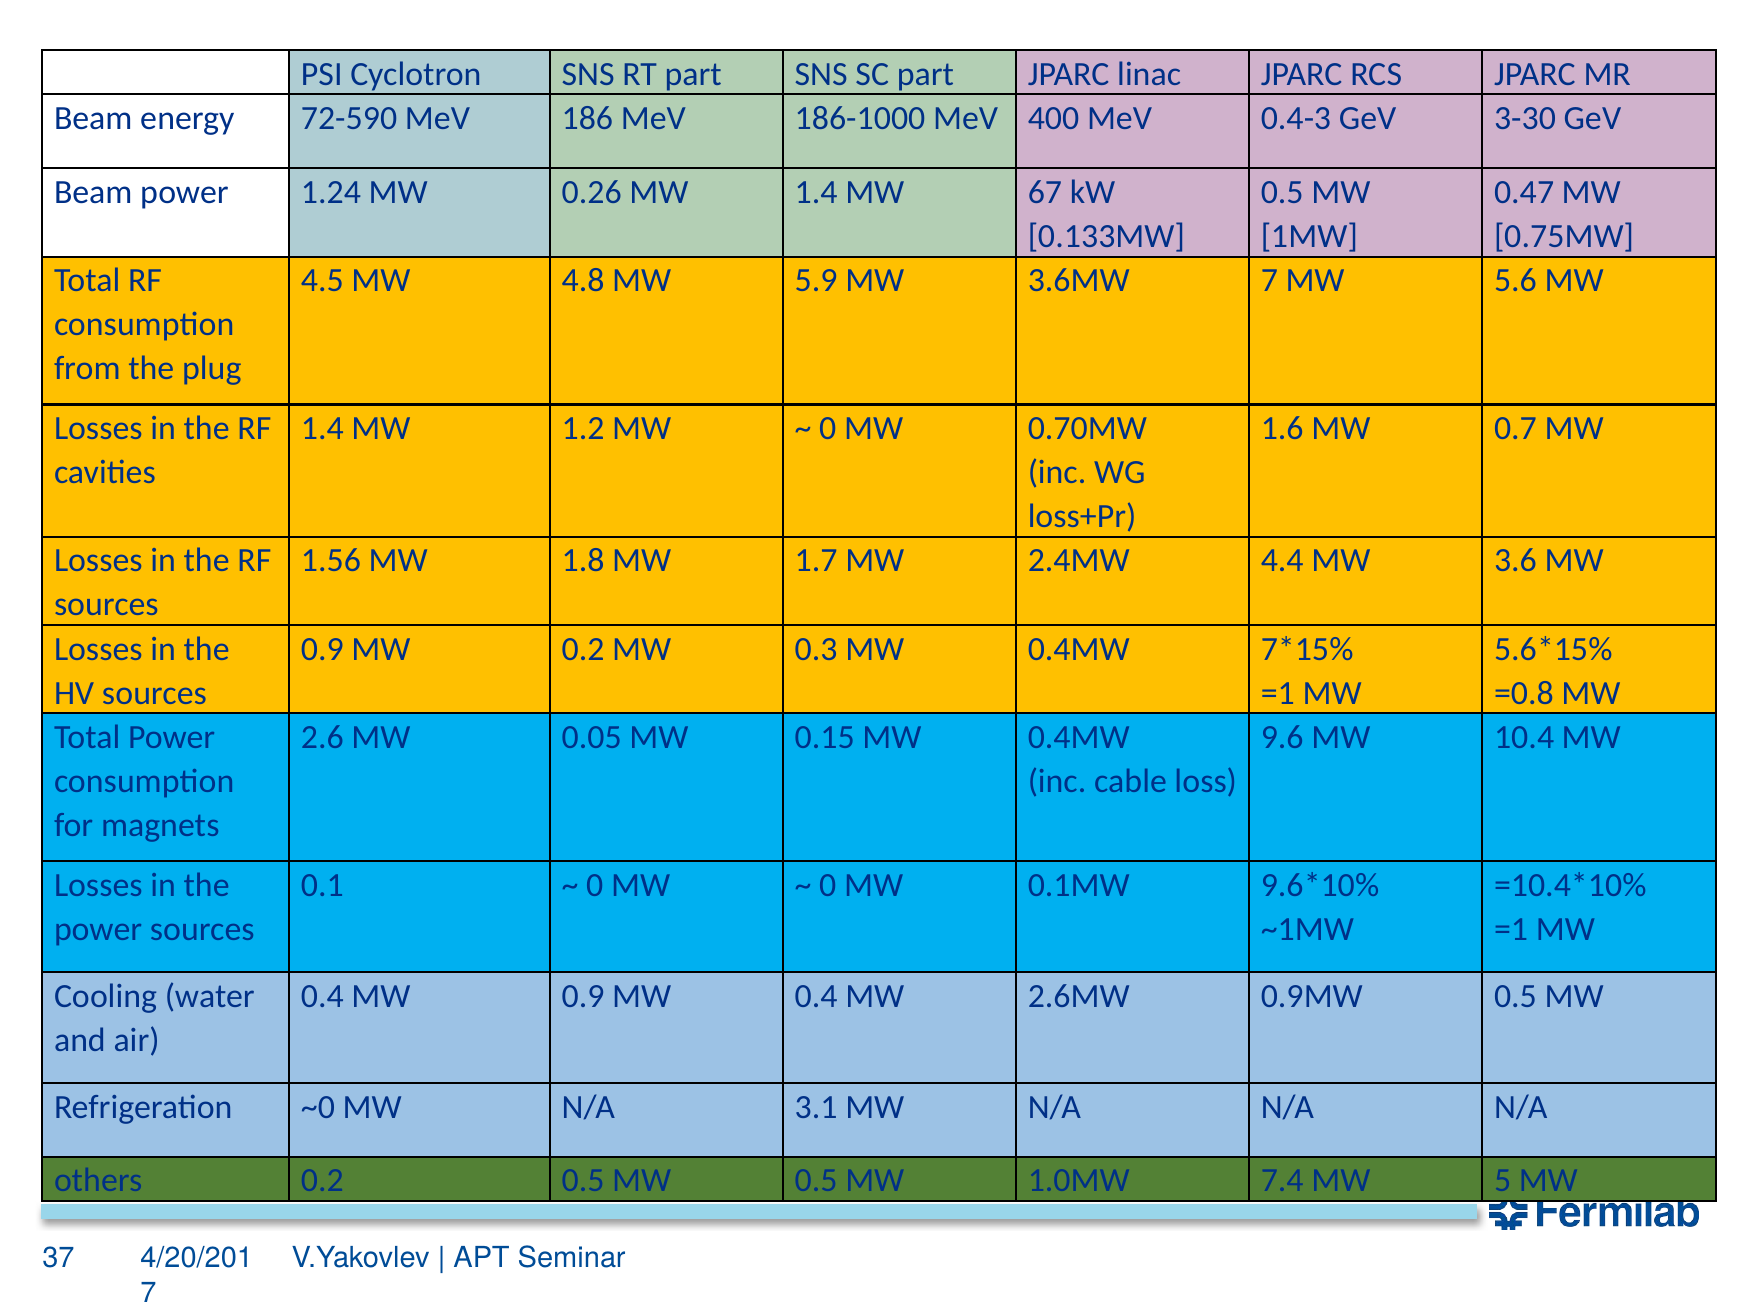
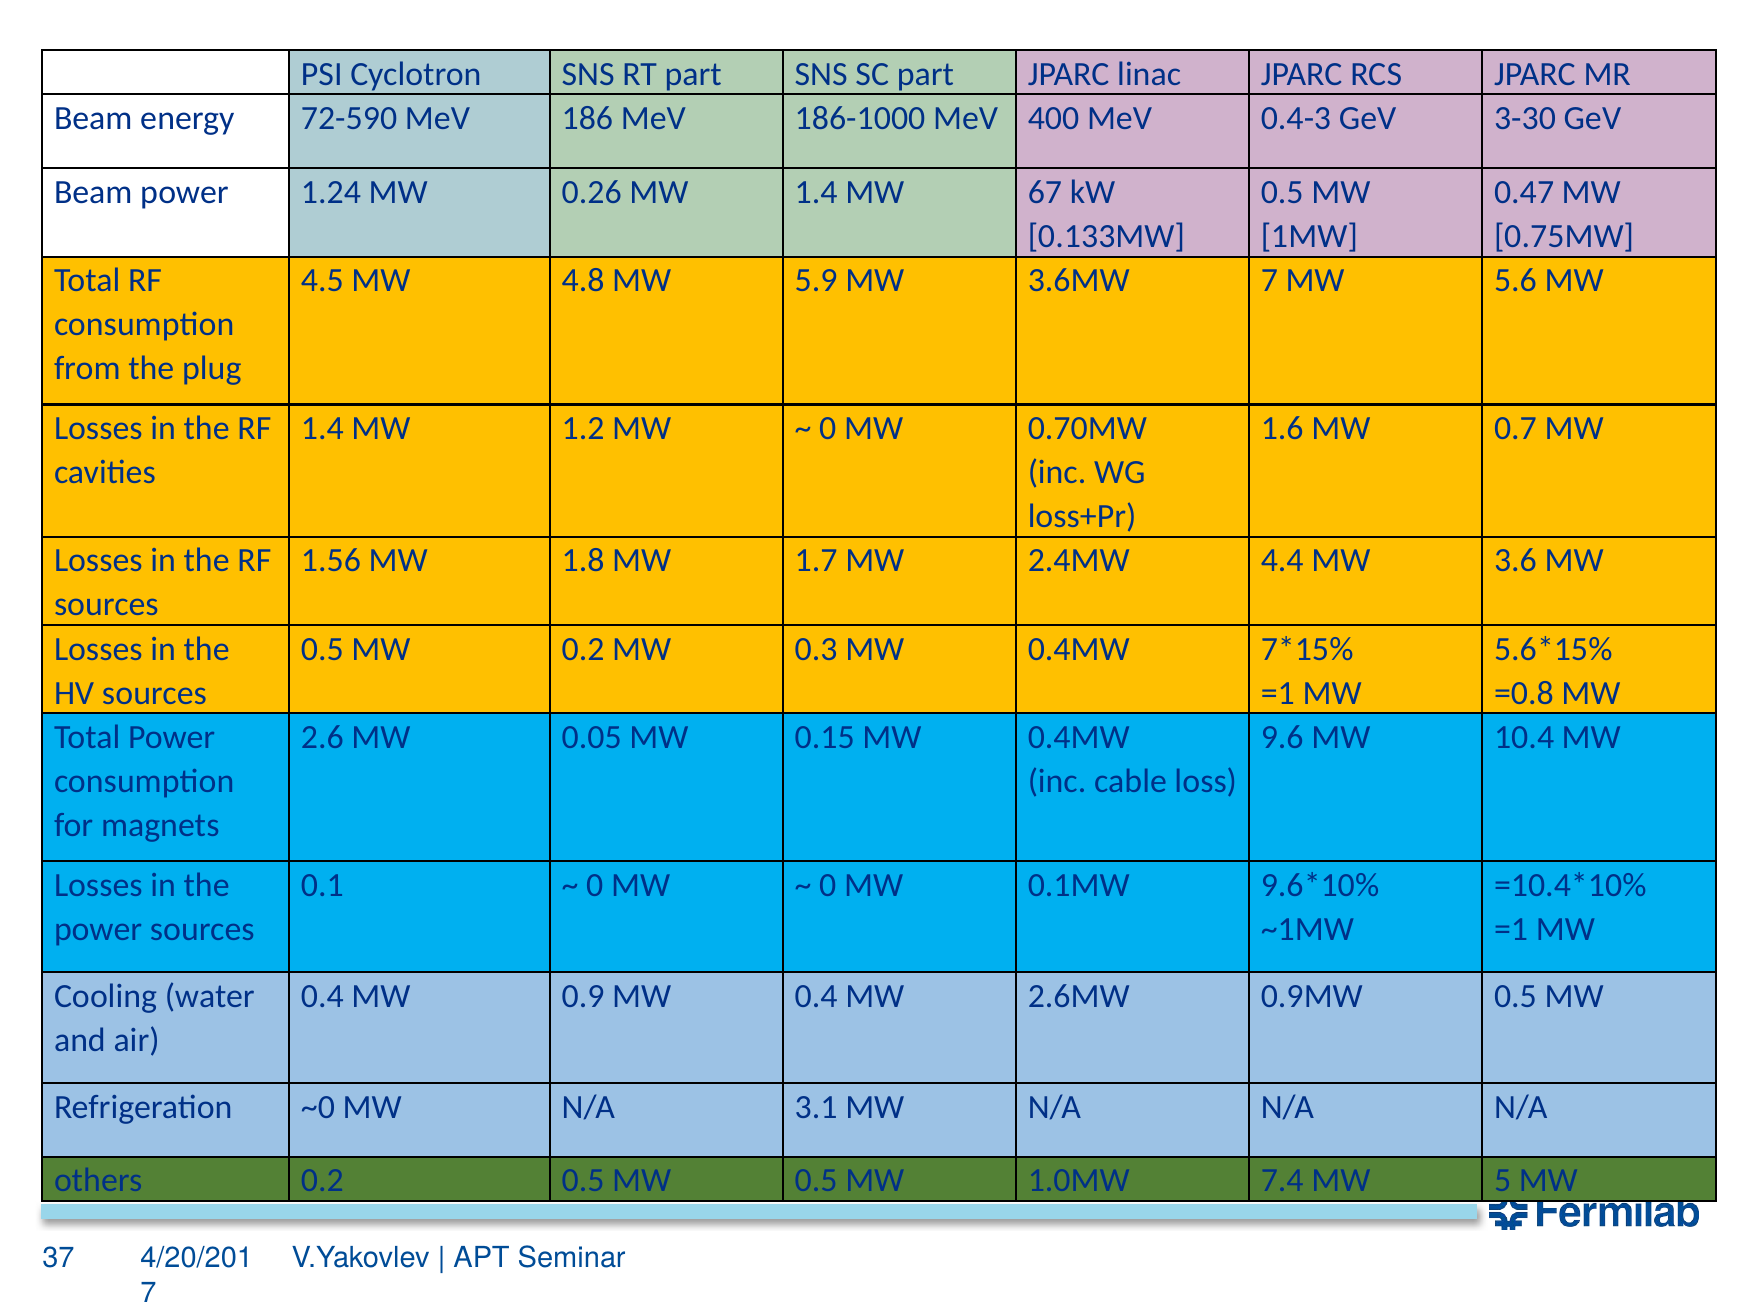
0.9 at (322, 649): 0.9 -> 0.5
